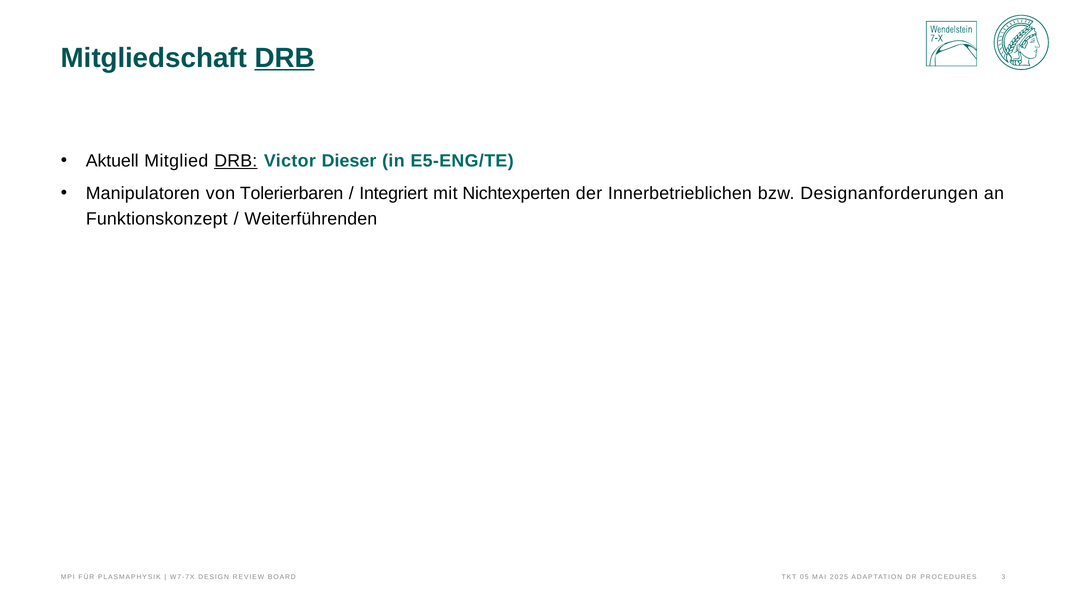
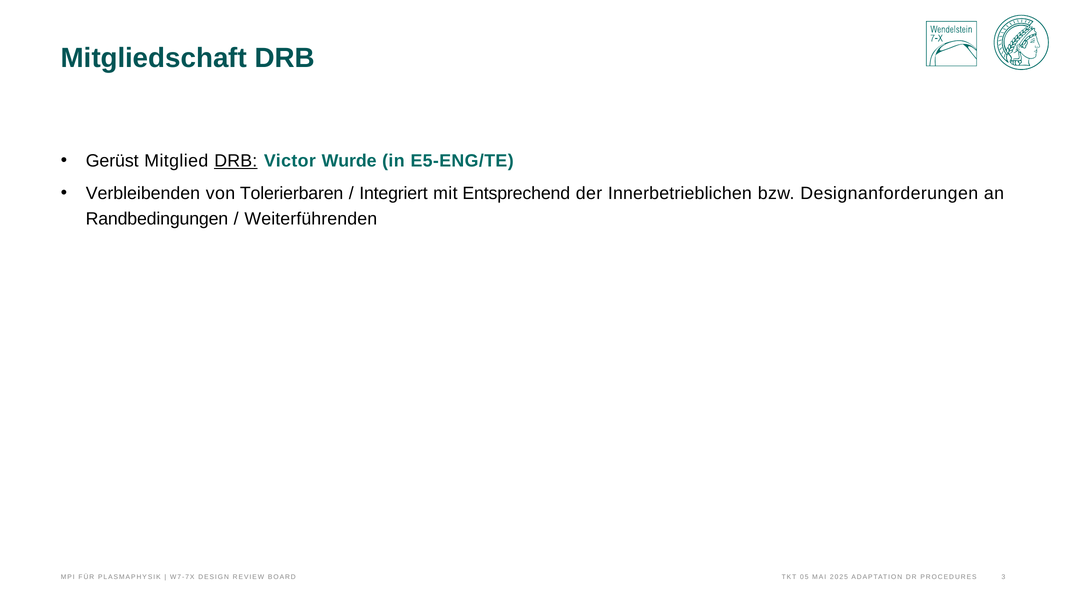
DRB at (285, 58) underline: present -> none
Aktuell: Aktuell -> Gerüst
Dieser: Dieser -> Wurde
Manipulatoren: Manipulatoren -> Verbleibenden
Nichtexperten: Nichtexperten -> Entsprechend
Funktionskonzept: Funktionskonzept -> Randbedingungen
